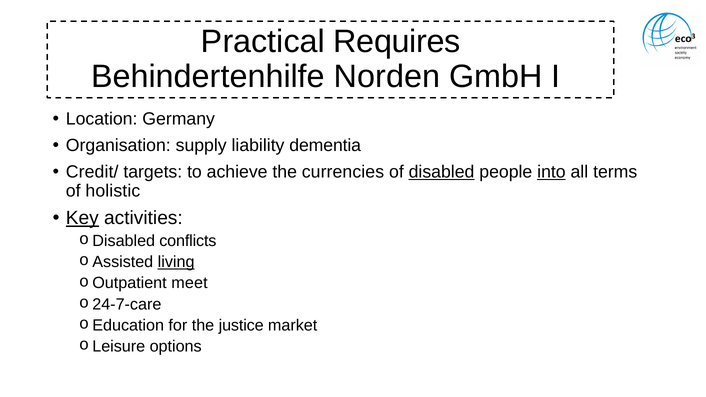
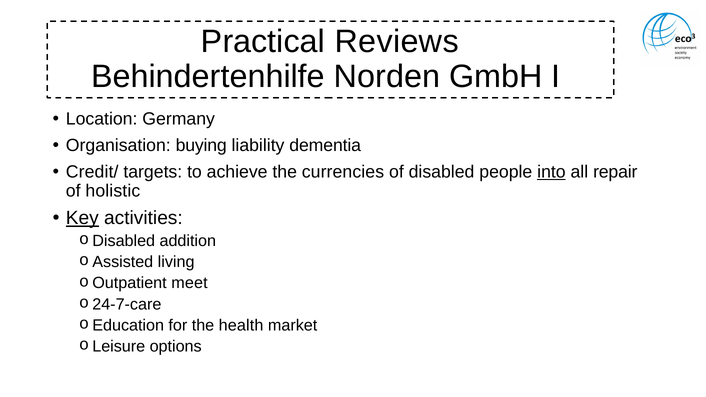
Requires: Requires -> Reviews
supply: supply -> buying
disabled underline: present -> none
terms: terms -> repair
conflicts: conflicts -> addition
living underline: present -> none
justice: justice -> health
